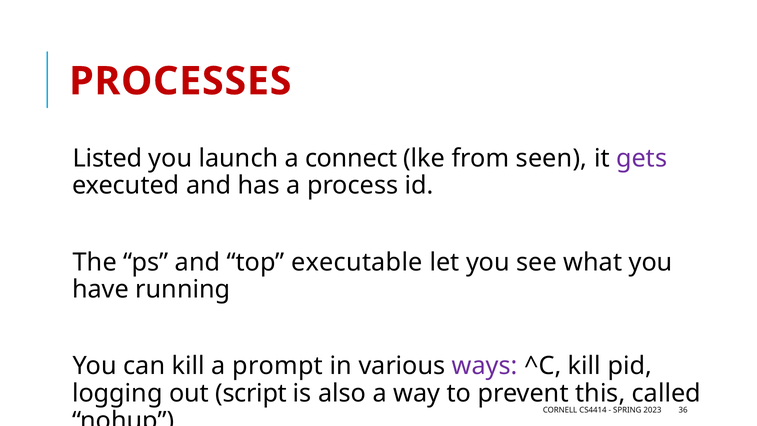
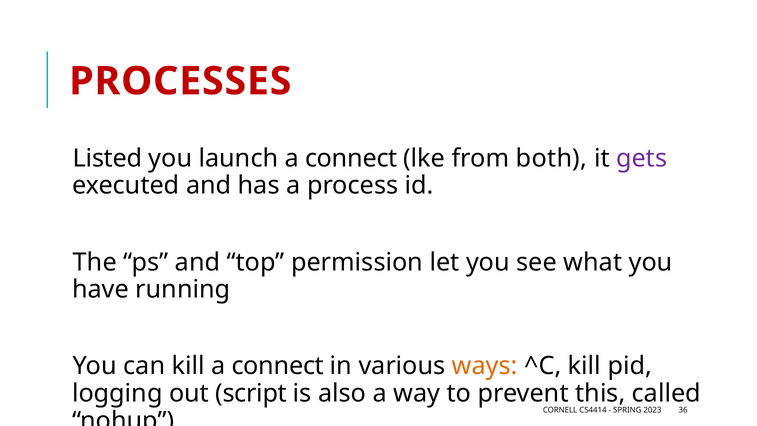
seen: seen -> both
executable: executable -> permission
kill a prompt: prompt -> connect
ways colour: purple -> orange
